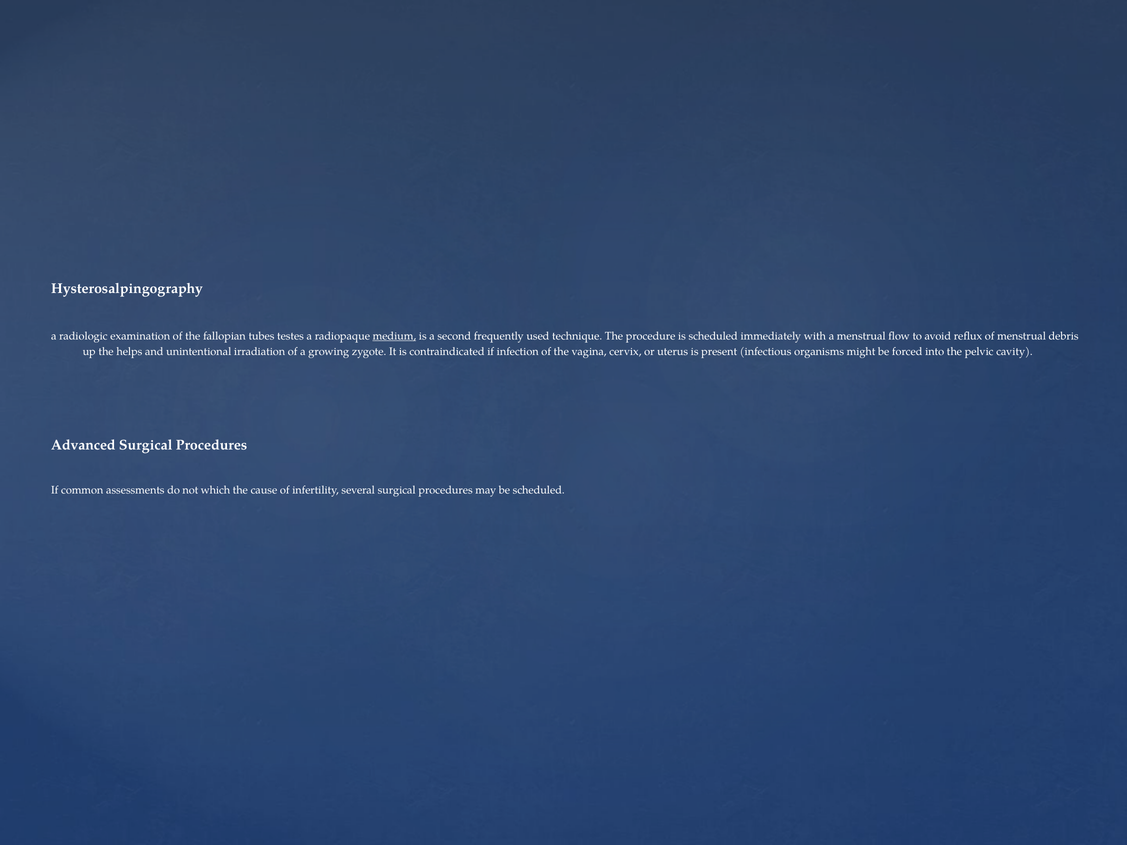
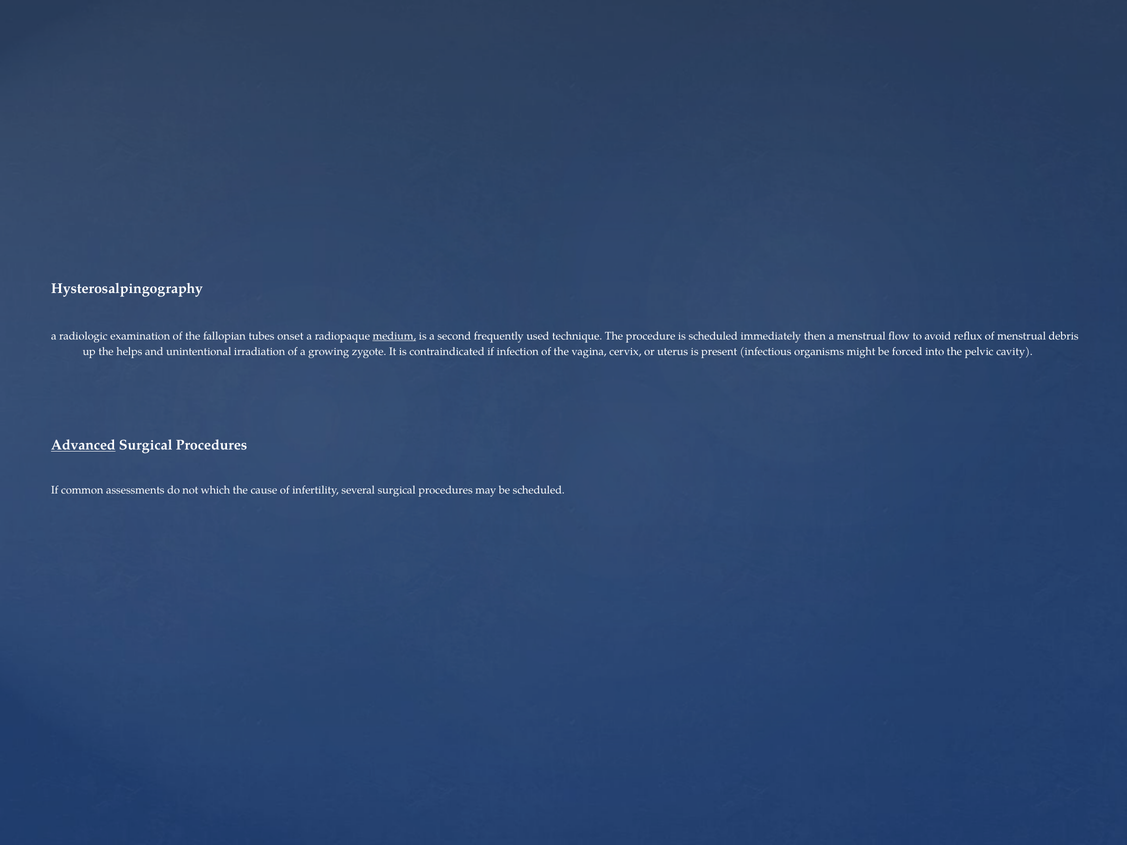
testes: testes -> onset
with: with -> then
Advanced underline: none -> present
